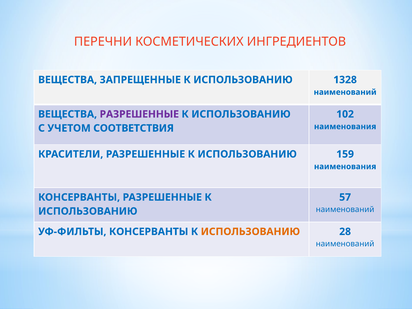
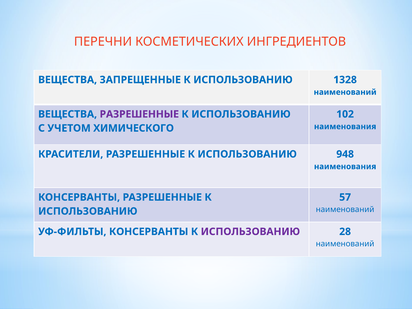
СООТВЕТСТВИЯ: СООТВЕТСТВИЯ -> ХИМИЧЕСКОГО
159: 159 -> 948
ИСПОЛЬЗОВАНИЮ at (250, 232) colour: orange -> purple
